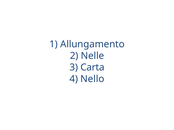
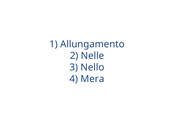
Carta: Carta -> Nello
Nello: Nello -> Mera
